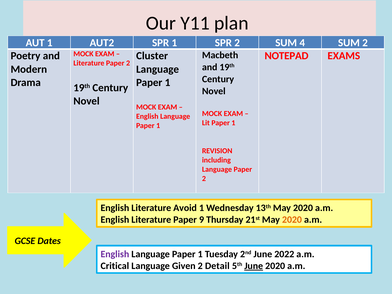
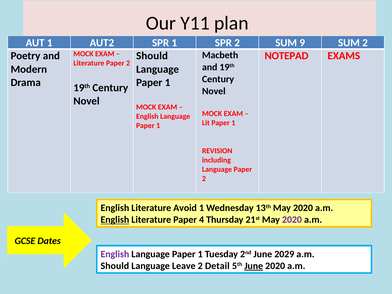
4: 4 -> 9
Cluster at (152, 56): Cluster -> Should
English at (115, 220) underline: none -> present
9: 9 -> 4
2020 at (292, 220) colour: orange -> purple
2022: 2022 -> 2029
Critical at (115, 266): Critical -> Should
Given: Given -> Leave
